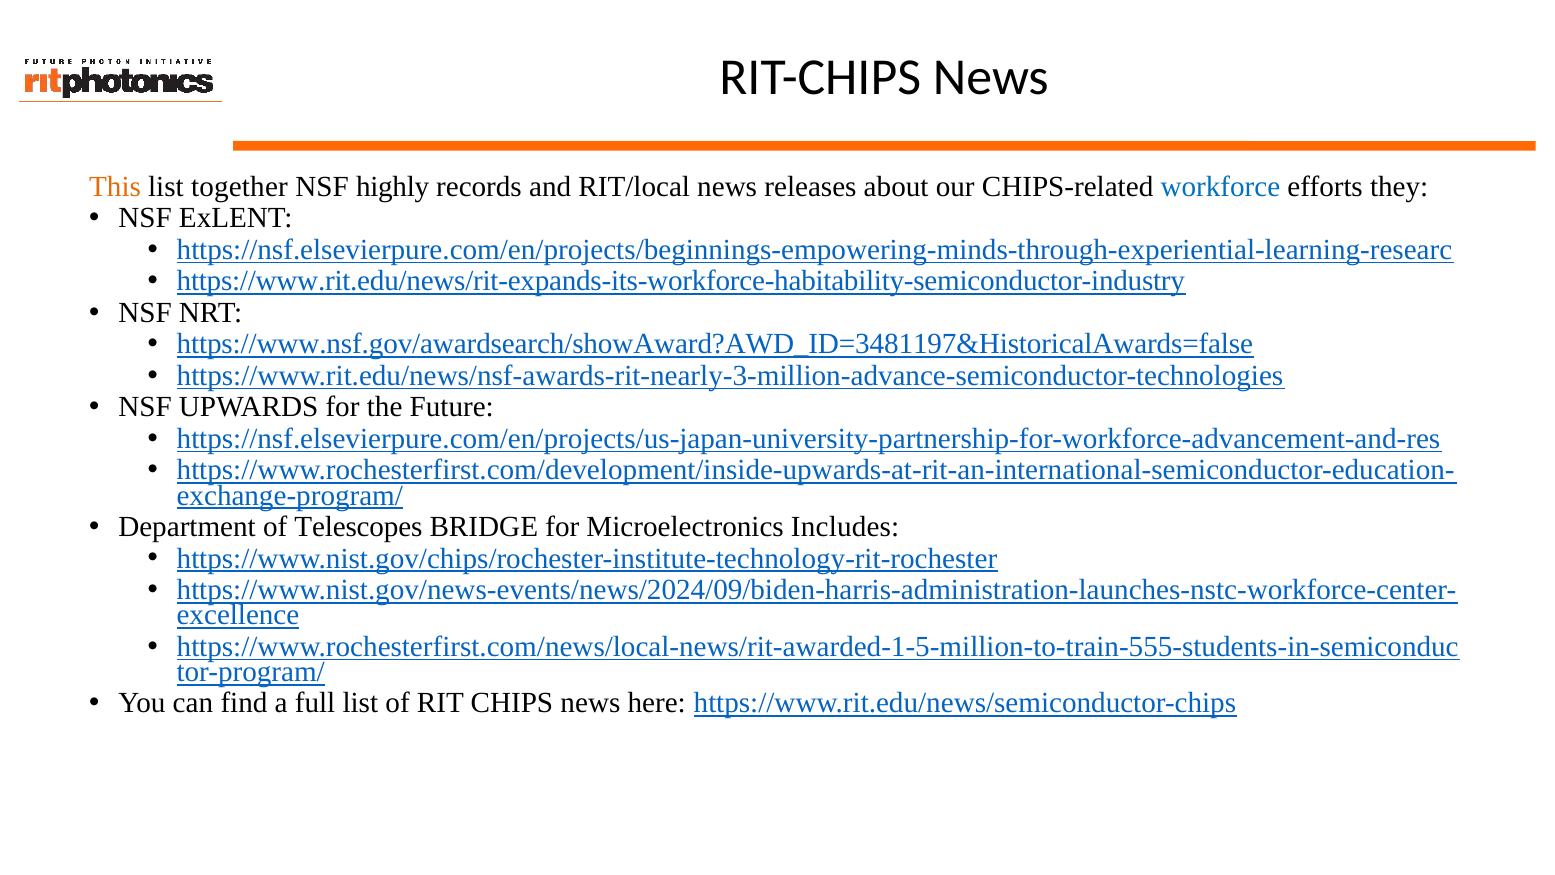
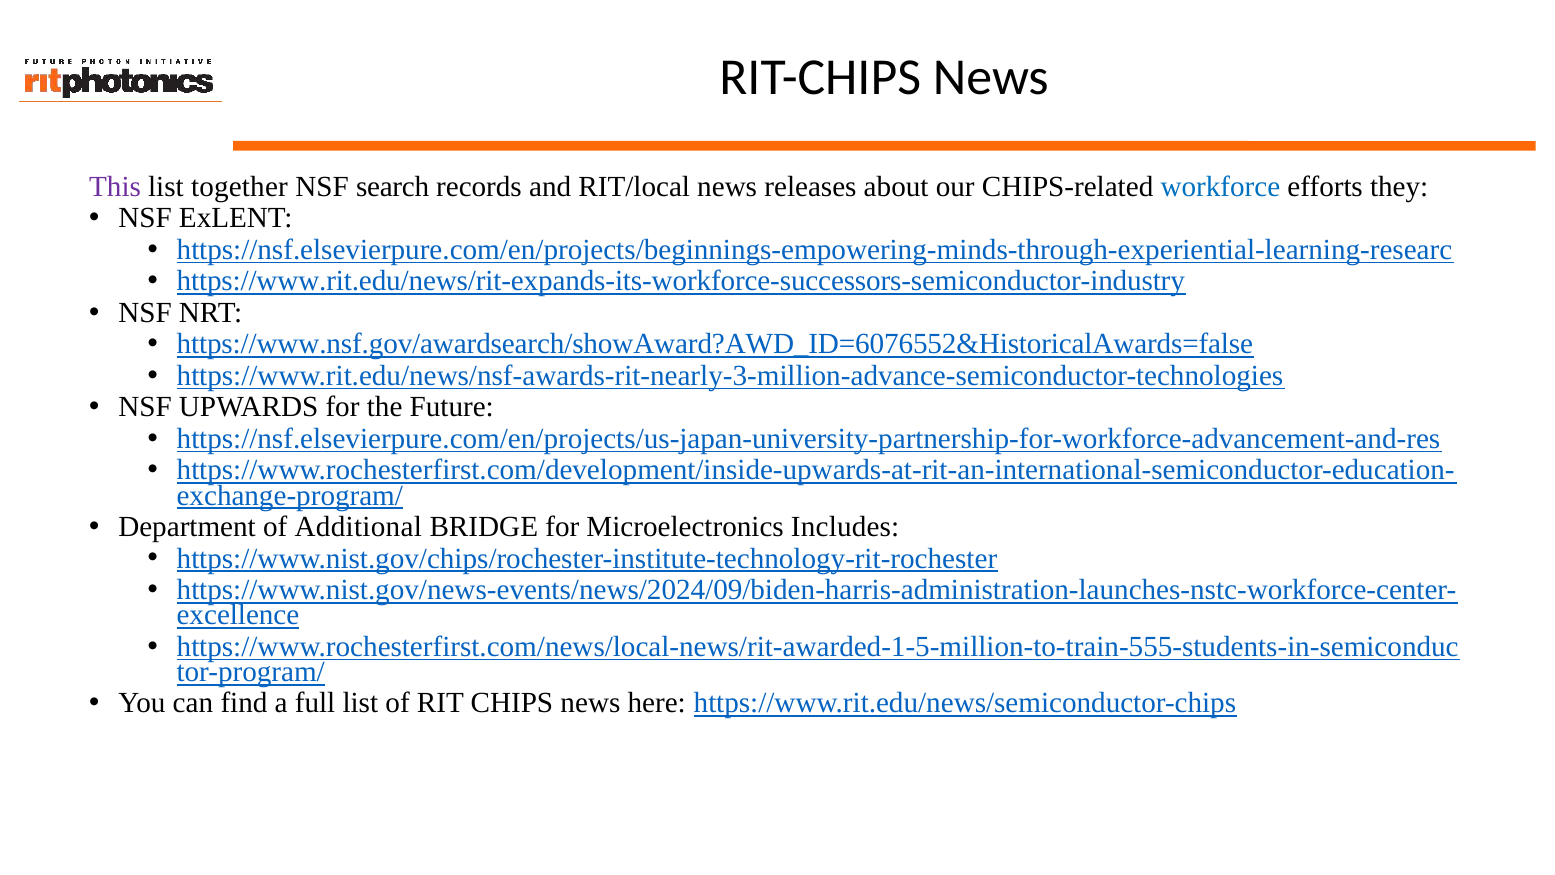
This colour: orange -> purple
highly: highly -> search
https://www.rit.edu/news/rit-expands-its-workforce-habitability-semiconductor-industry: https://www.rit.edu/news/rit-expands-its-workforce-habitability-semiconductor-industry -> https://www.rit.edu/news/rit-expands-its-workforce-successors-semiconductor-industry
https://www.nsf.gov/awardsearch/showAward?AWD_ID=3481197&HistoricalAwards=false: https://www.nsf.gov/awardsearch/showAward?AWD_ID=3481197&HistoricalAwards=false -> https://www.nsf.gov/awardsearch/showAward?AWD_ID=6076552&HistoricalAwards=false
Telescopes: Telescopes -> Additional
